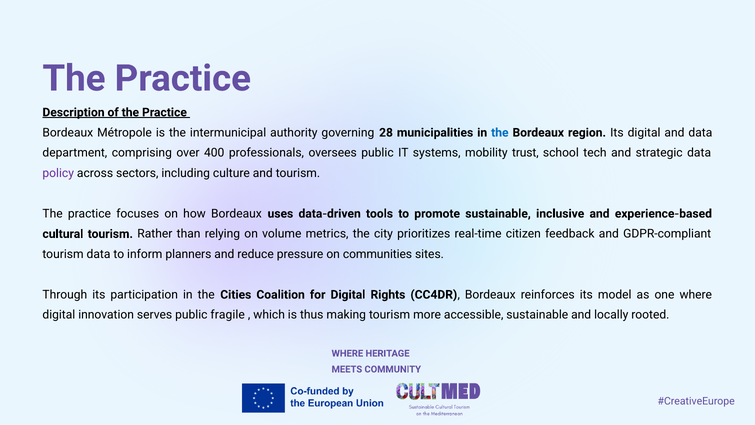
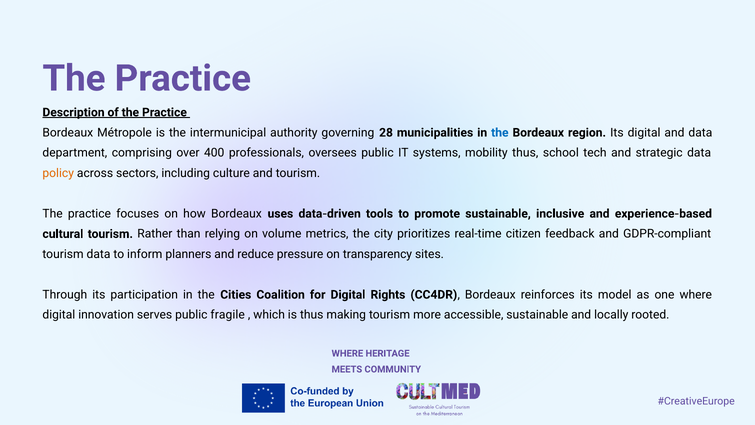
mobility trust: trust -> thus
policy colour: purple -> orange
communities: communities -> transparency
